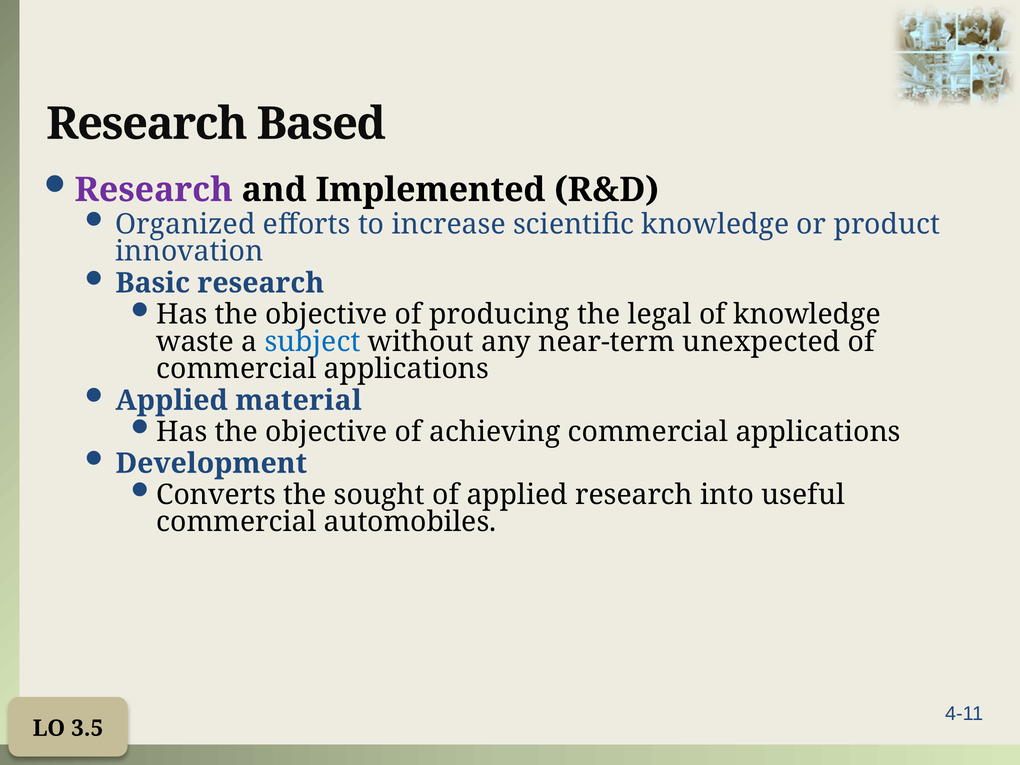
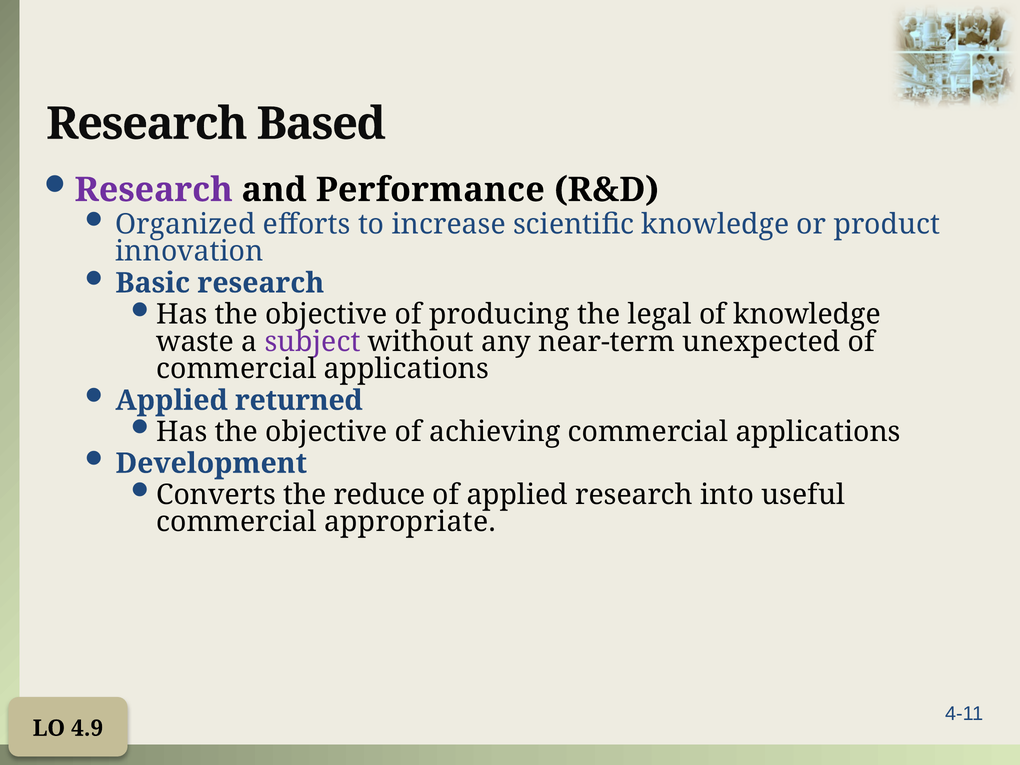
Implemented: Implemented -> Performance
subject colour: blue -> purple
material: material -> returned
sought: sought -> reduce
automobiles: automobiles -> appropriate
3.5: 3.5 -> 4.9
